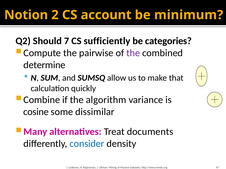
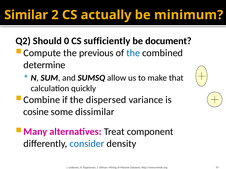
Notion: Notion -> Similar
account: account -> actually
7: 7 -> 0
categories: categories -> document
pairwise: pairwise -> previous
the at (133, 53) colour: purple -> blue
algorithm: algorithm -> dispersed
documents: documents -> component
